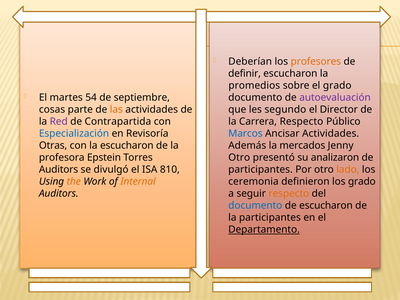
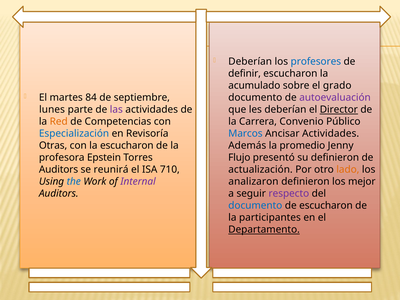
profesores colour: orange -> blue
promedios: promedios -> acumulado
54: 54 -> 84
cosas: cosas -> lunes
las colour: orange -> purple
les segundo: segundo -> deberían
Director underline: none -> present
Red colour: purple -> orange
Contrapartida: Contrapartida -> Competencias
Carrera Respecto: Respecto -> Convenio
mercados: mercados -> promedio
Otro at (239, 158): Otro -> Flujo
su analizaron: analizaron -> definieron
divulgó: divulgó -> reunirá
810: 810 -> 710
participantes at (261, 170): participantes -> actualización
the colour: orange -> blue
Internal colour: orange -> purple
ceremonia: ceremonia -> analizaron
los grado: grado -> mejor
respecto at (289, 194) colour: orange -> purple
